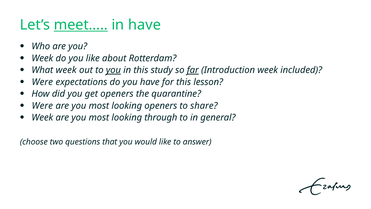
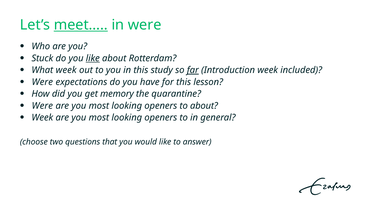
in have: have -> were
Week at (42, 58): Week -> Stuck
like at (93, 58) underline: none -> present
you at (113, 70) underline: present -> none
get openers: openers -> memory
to share: share -> about
through at (161, 117): through -> openers
